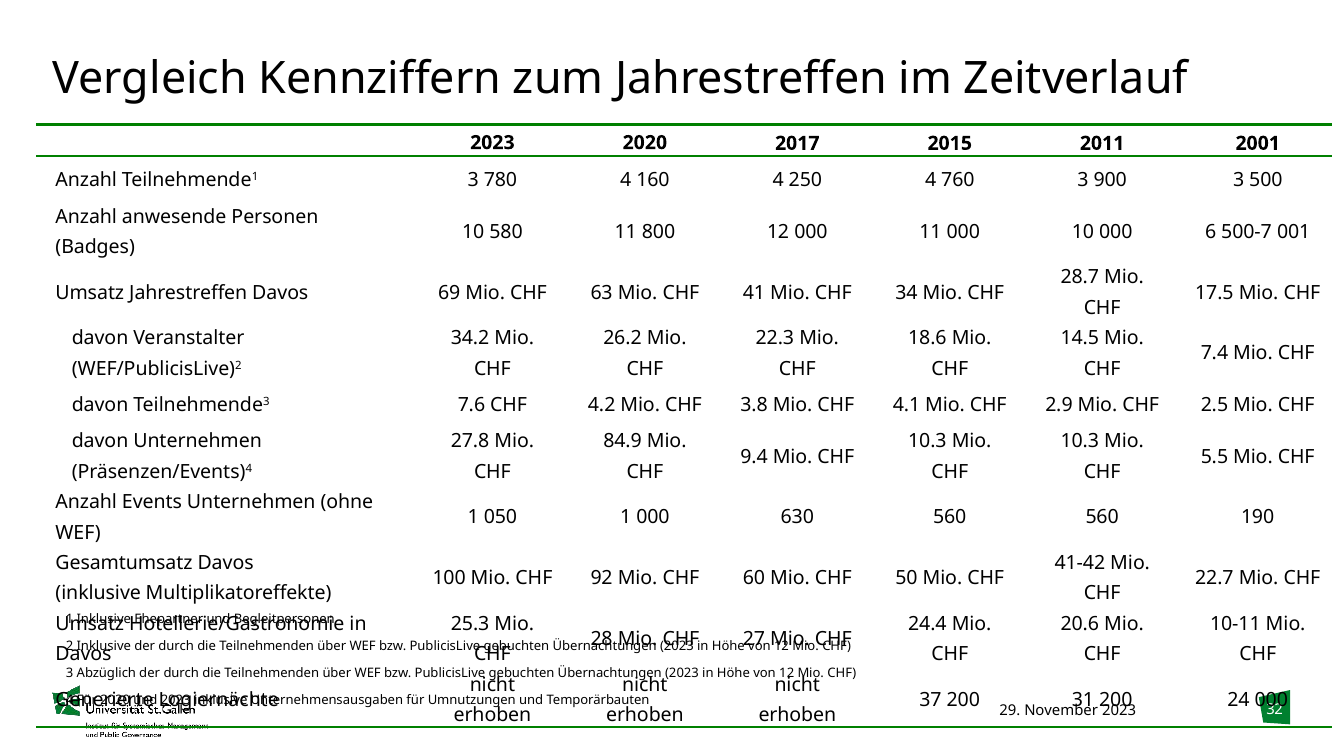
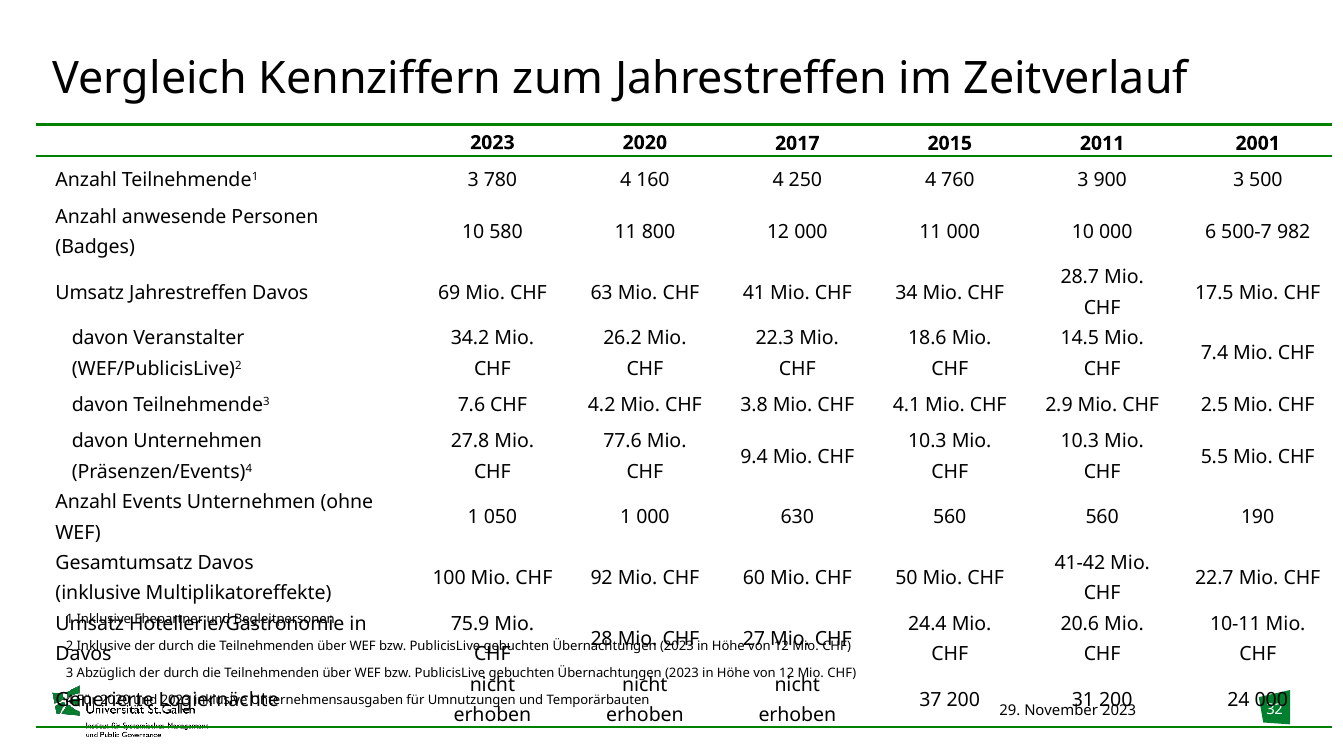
001: 001 -> 982
84.9: 84.9 -> 77.6
25.3: 25.3 -> 75.9
